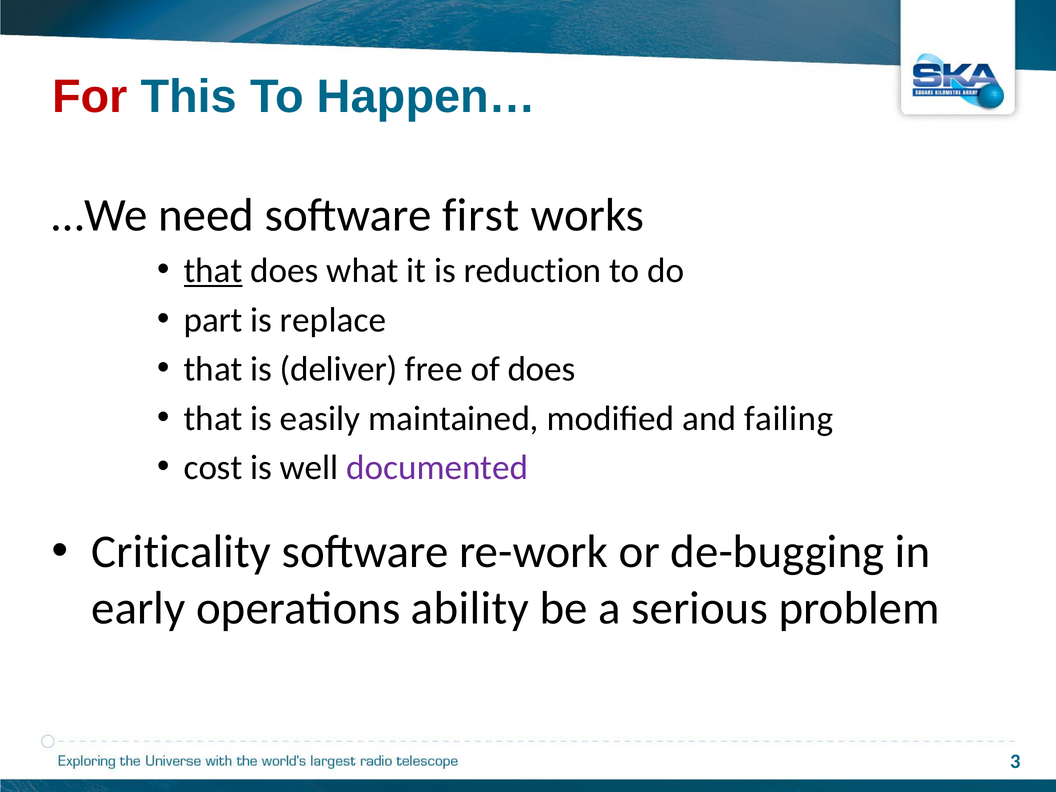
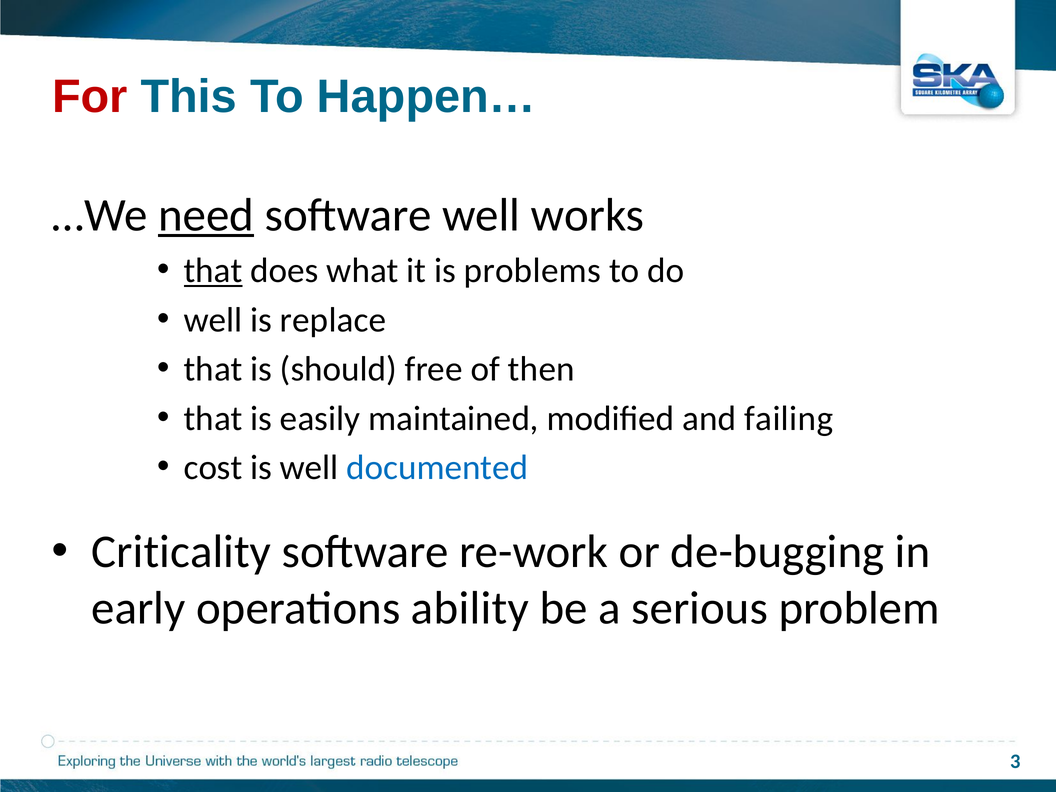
need underline: none -> present
software first: first -> well
reduction: reduction -> problems
part at (213, 320): part -> well
deliver: deliver -> should
of does: does -> then
documented colour: purple -> blue
